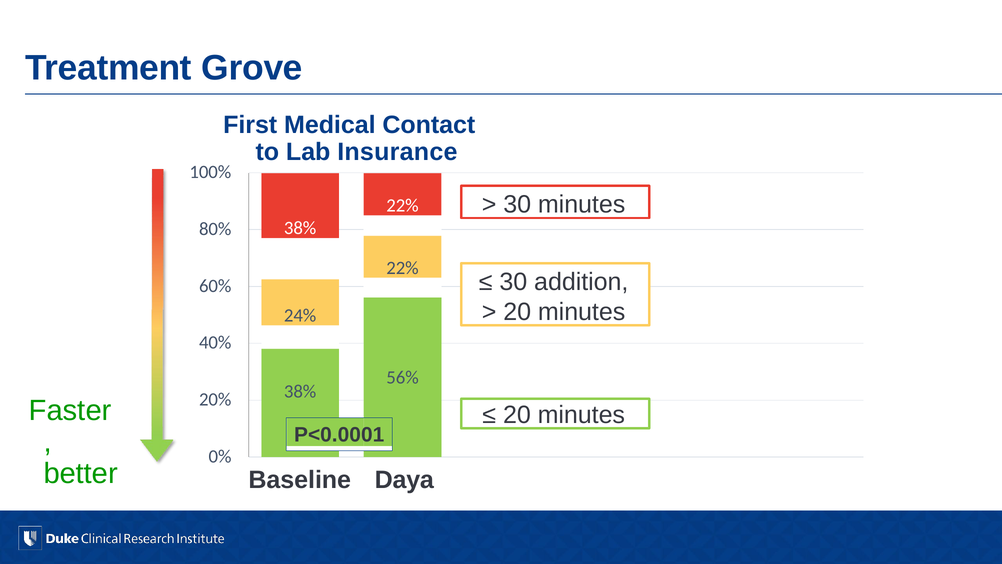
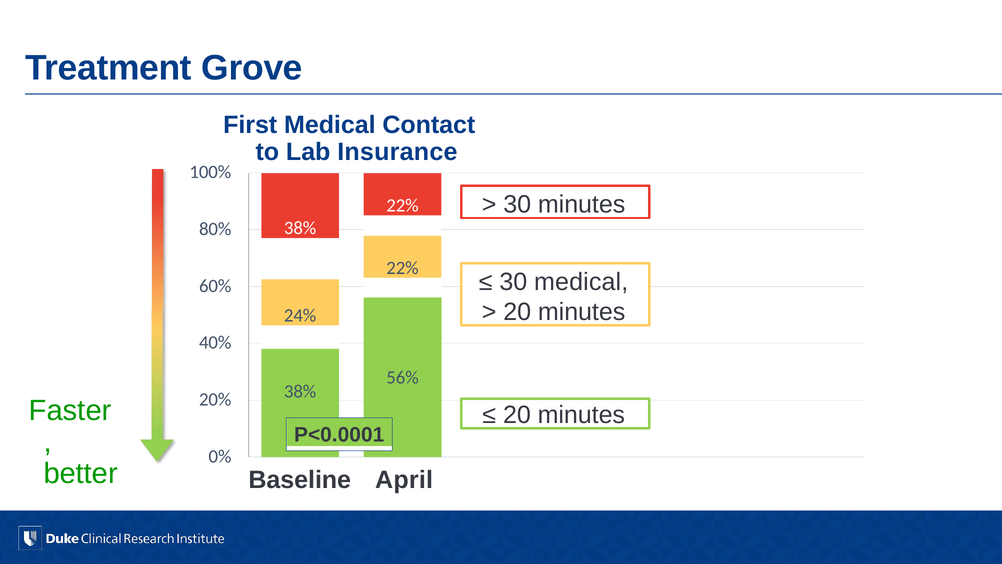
30 addition: addition -> medical
Daya: Daya -> April
